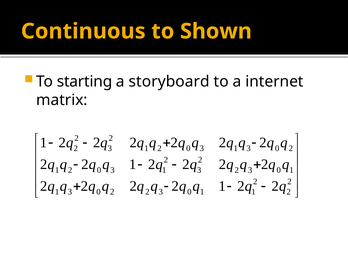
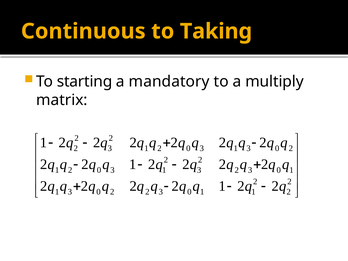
Shown: Shown -> Taking
storyboard: storyboard -> mandatory
internet: internet -> multiply
